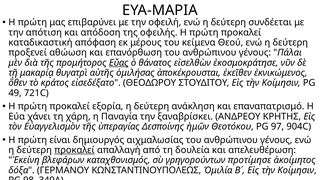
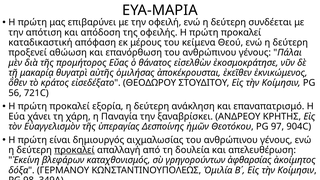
Εὔας underline: present -> none
49: 49 -> 56
προτίμησε: προτίμησε -> ἀφθαρσίας
